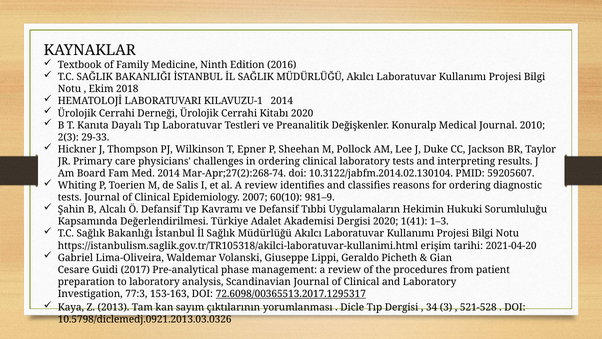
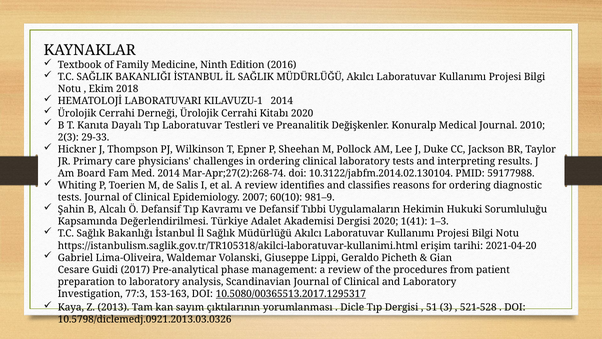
59205607: 59205607 -> 59177988
72.6098/00365513.2017.1295317: 72.6098/00365513.2017.1295317 -> 10.5080/00365513.2017.1295317
34: 34 -> 51
